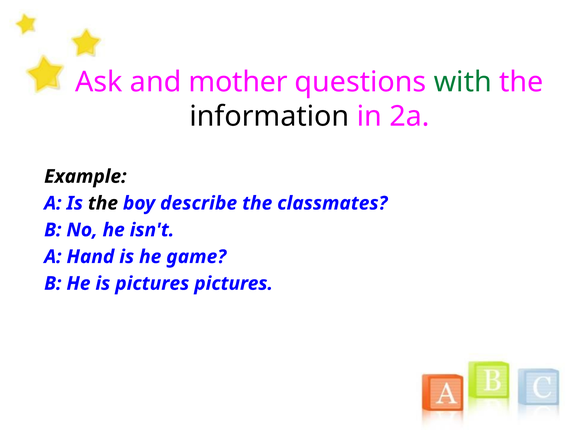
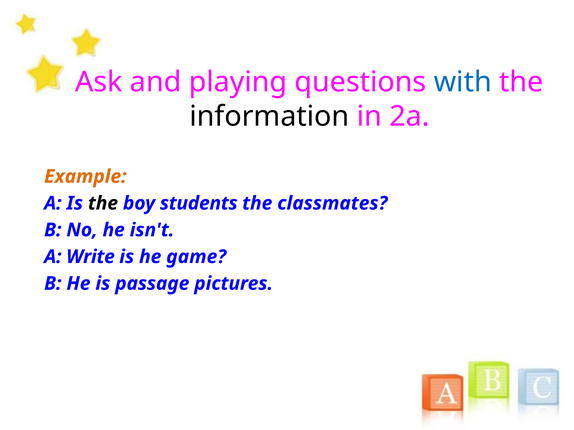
mother: mother -> playing
with colour: green -> blue
Example colour: black -> orange
describe: describe -> students
Hand: Hand -> Write
is pictures: pictures -> passage
